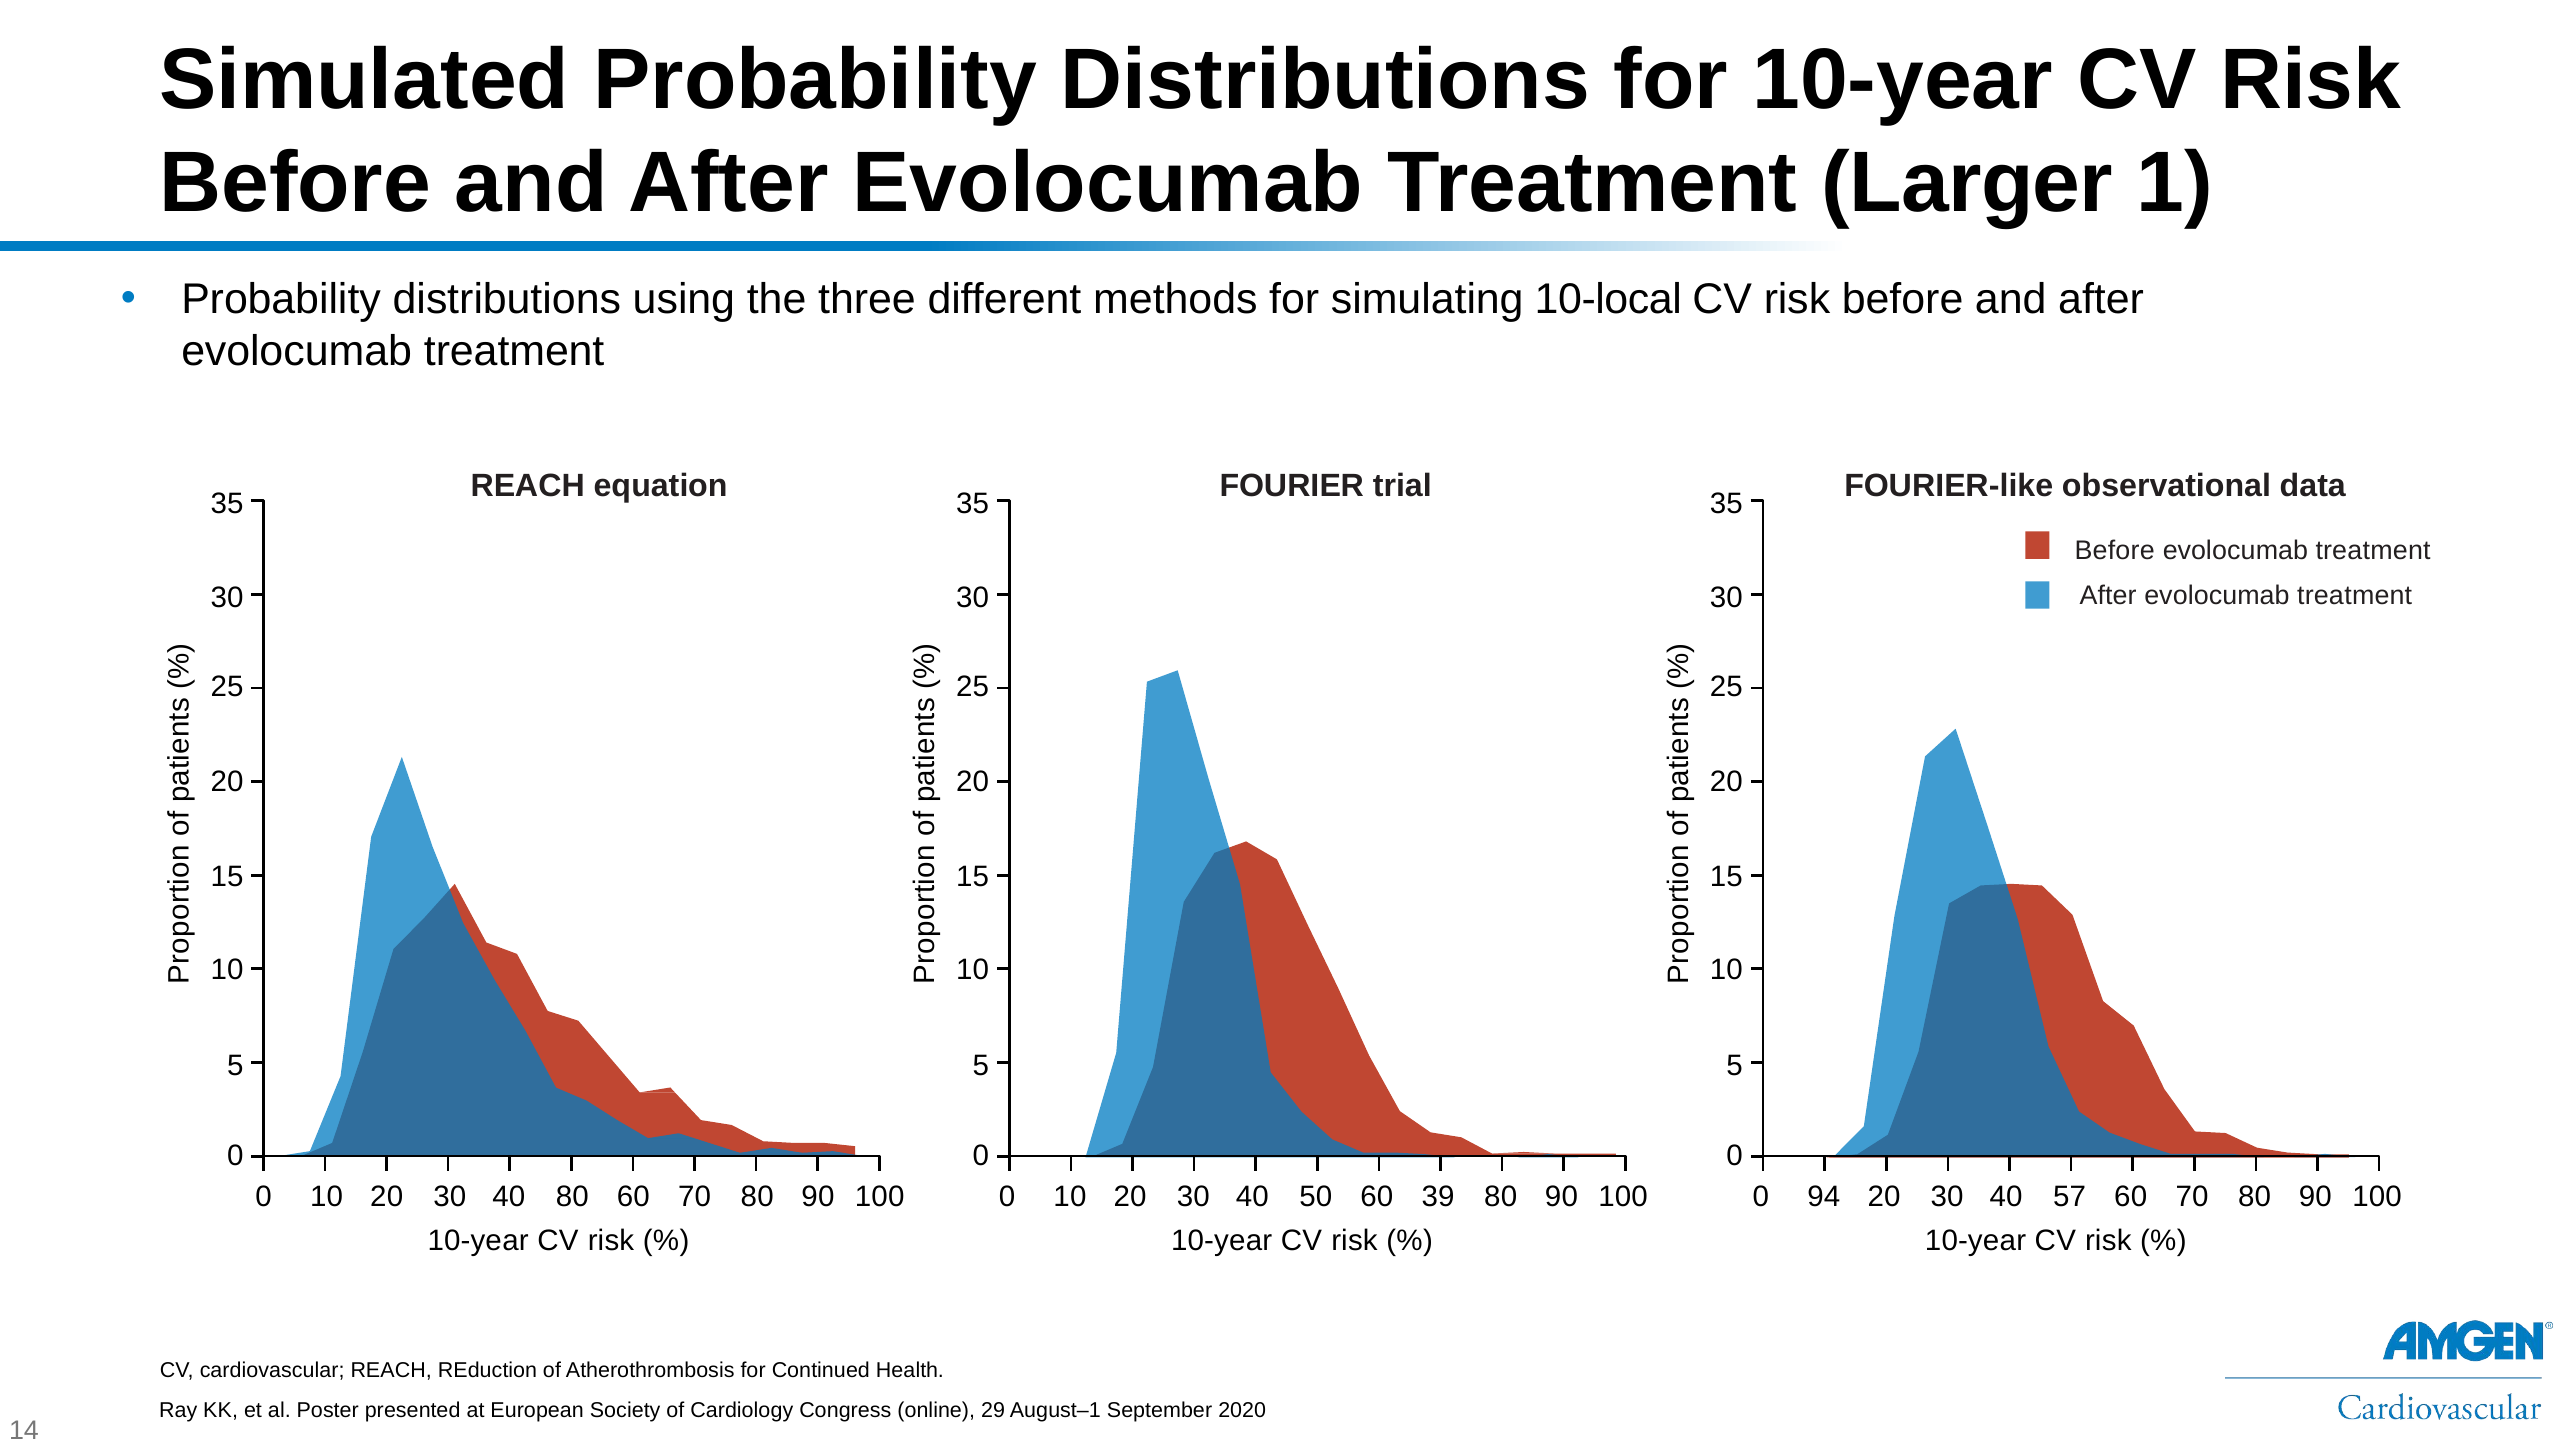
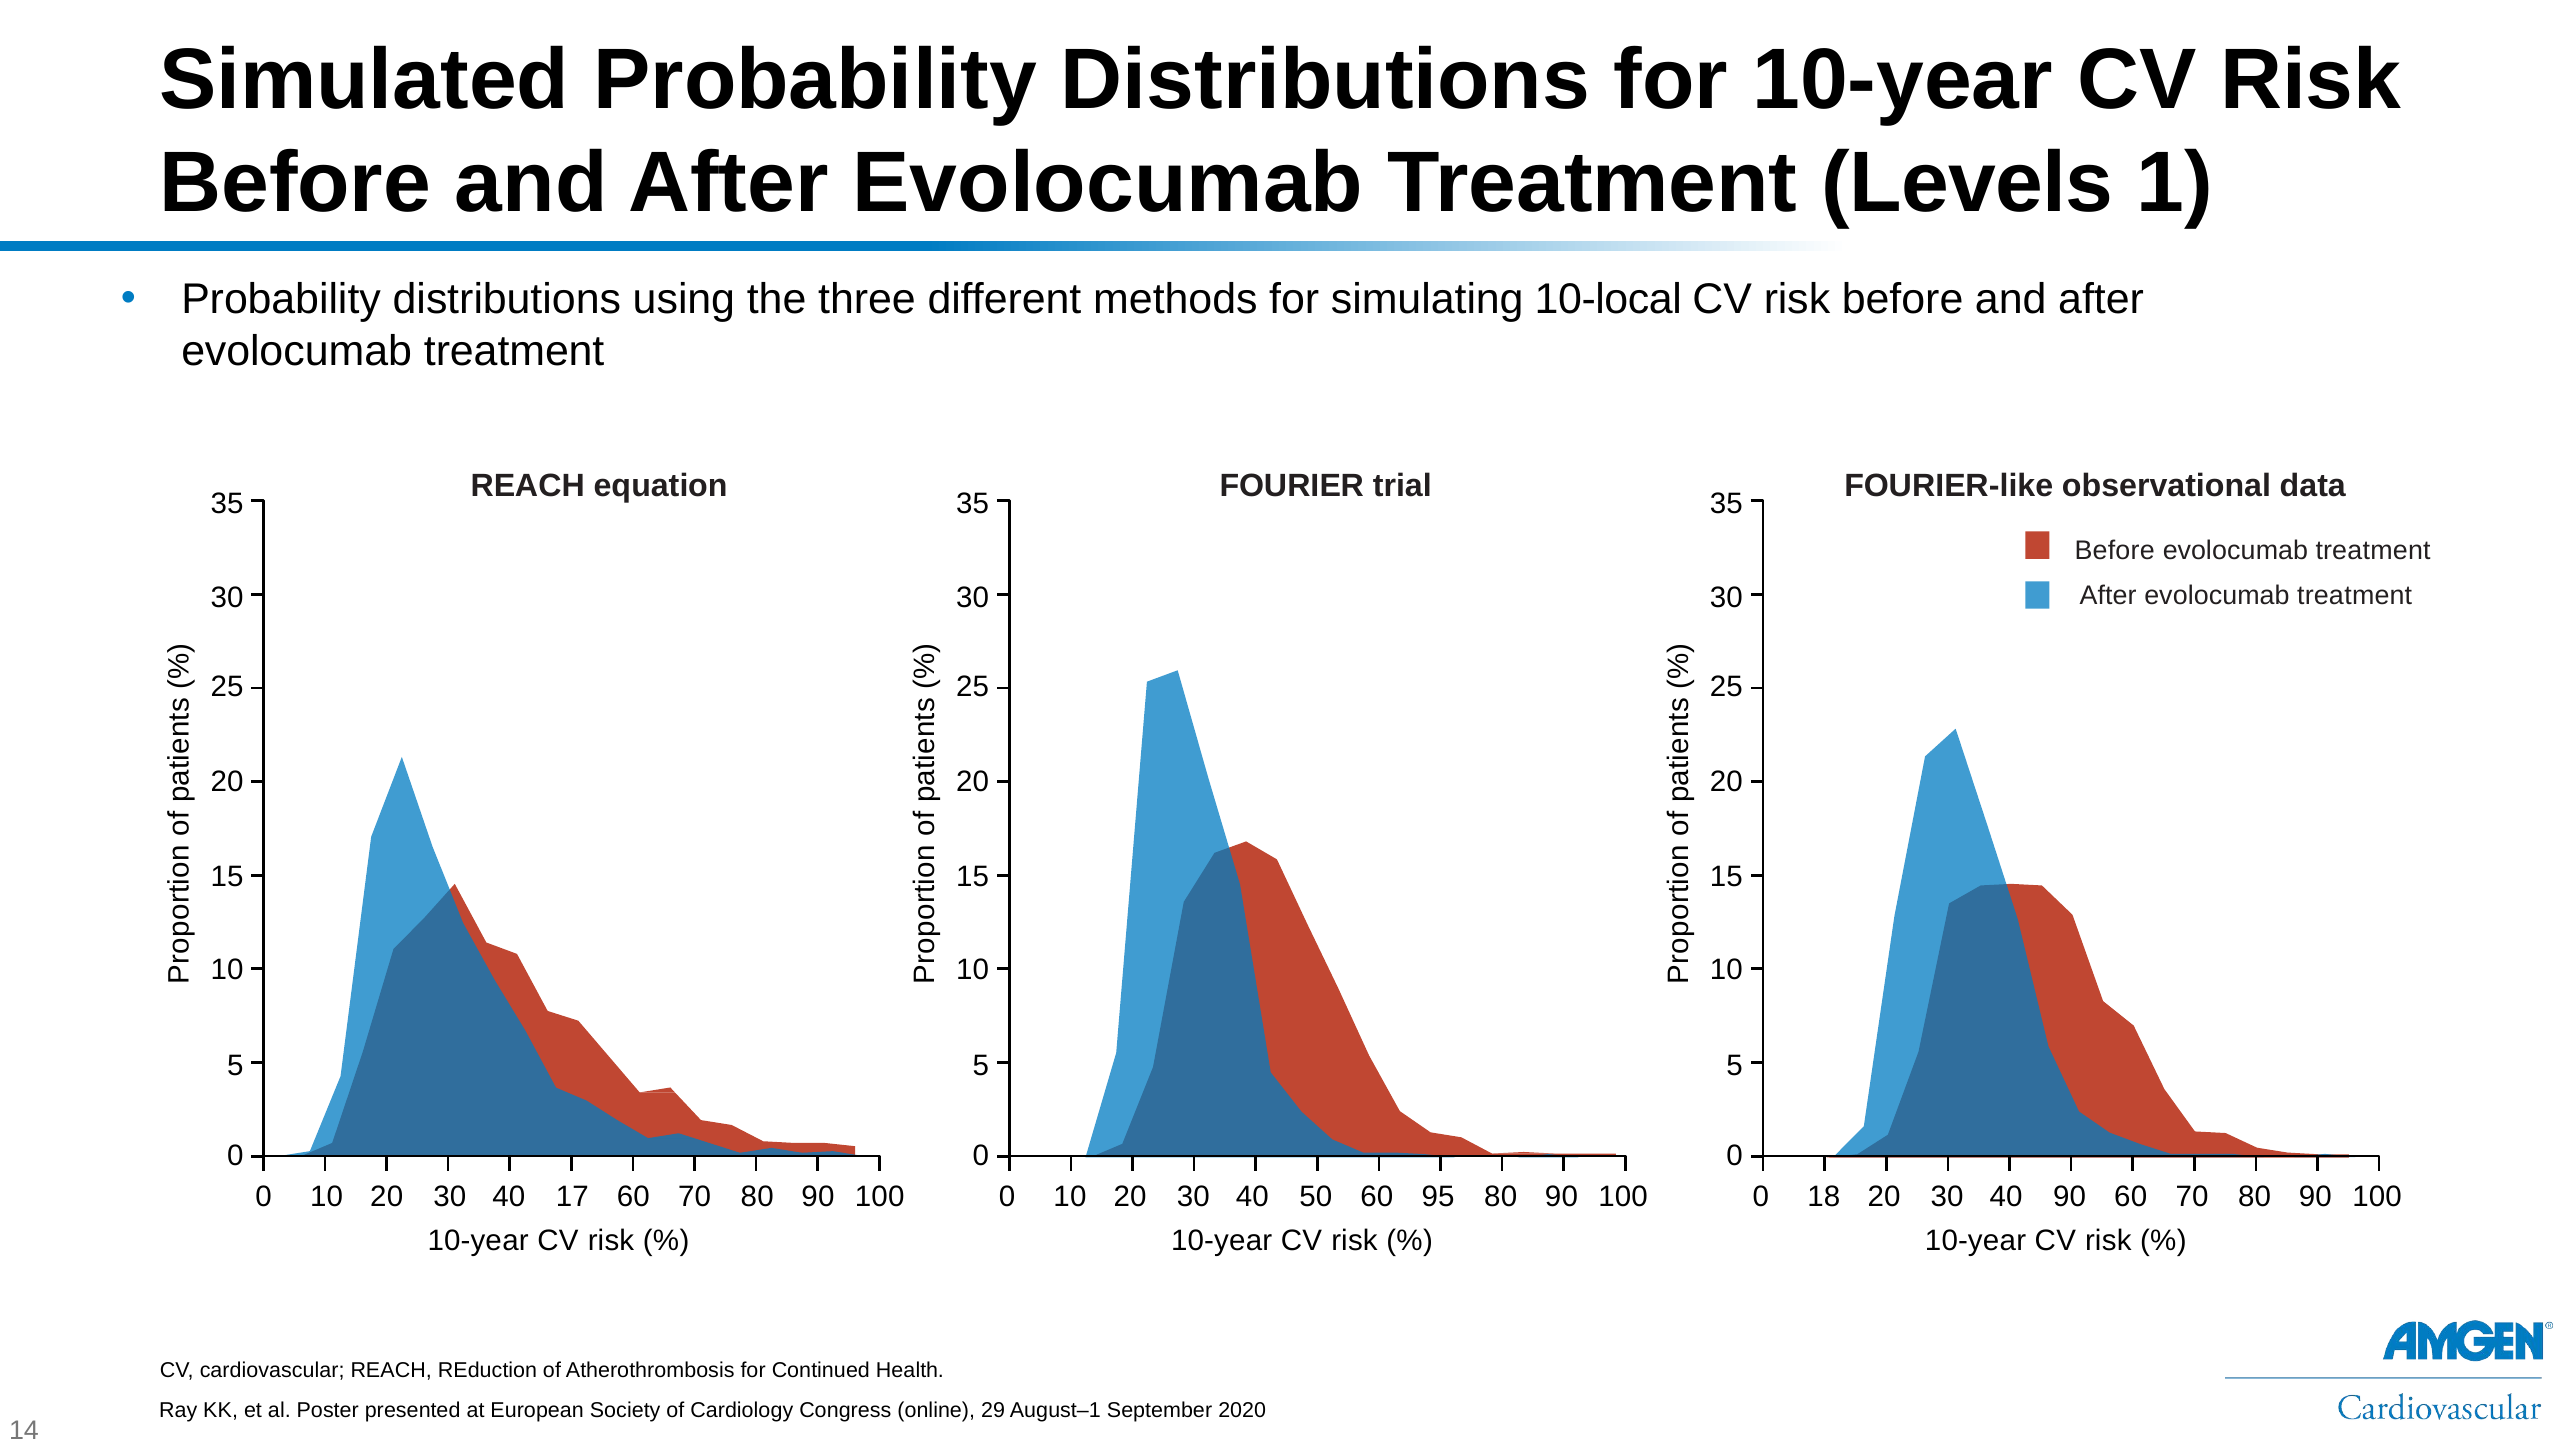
Larger: Larger -> Levels
40 80: 80 -> 17
39: 39 -> 95
94: 94 -> 18
40 57: 57 -> 90
